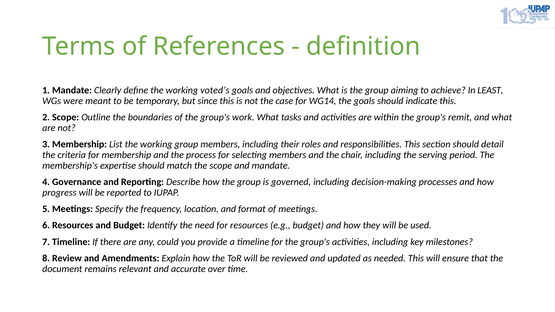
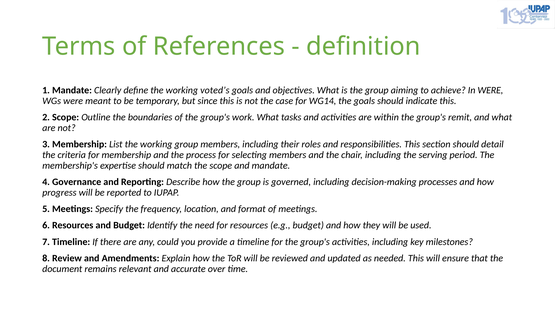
In LEAST: LEAST -> WERE
